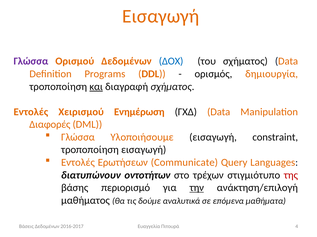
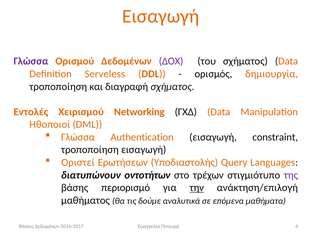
ΔΟΧ colour: blue -> purple
Programs: Programs -> Serveless
και underline: present -> none
Ενημέρωση: Ενημέρωση -> Networking
Διαφορές: Διαφορές -> Ηθοποιοί
Υλοποιήσουμε: Υλοποιήσουμε -> Authentication
Εντολές at (78, 163): Εντολές -> Οριστεί
Communicate: Communicate -> Υποδιαστολής
της colour: red -> purple
